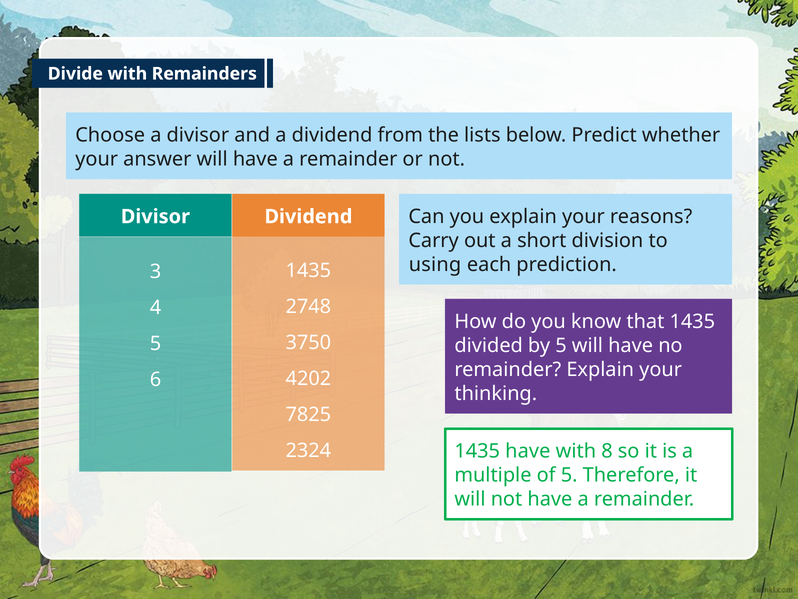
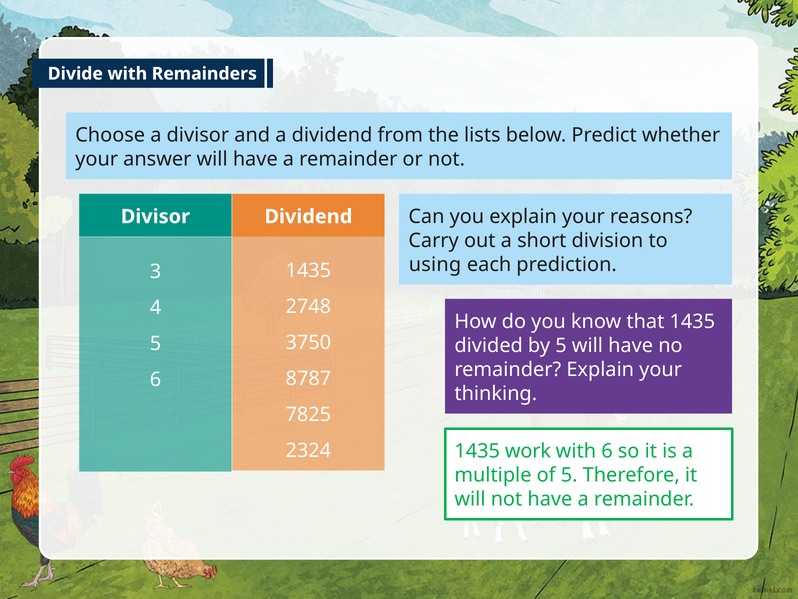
4202: 4202 -> 8787
1435 have: have -> work
with 8: 8 -> 6
